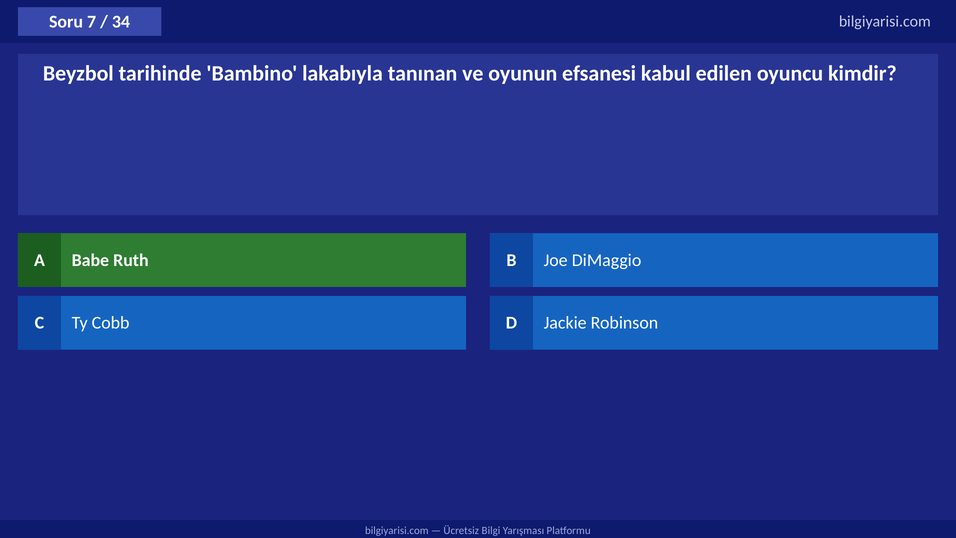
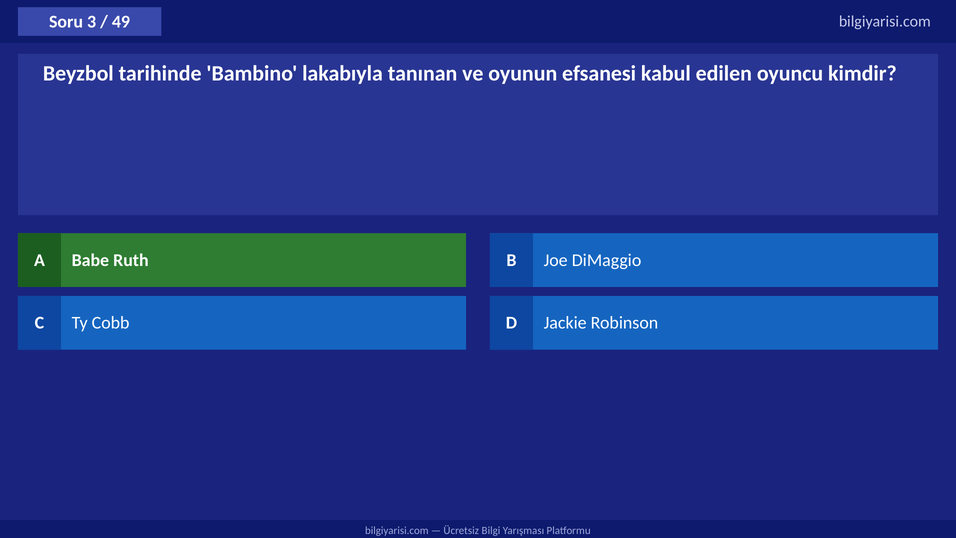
7: 7 -> 3
34: 34 -> 49
